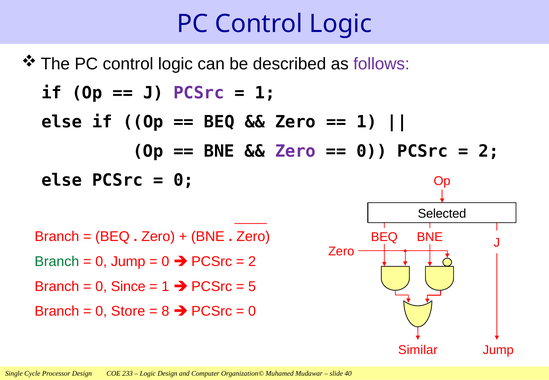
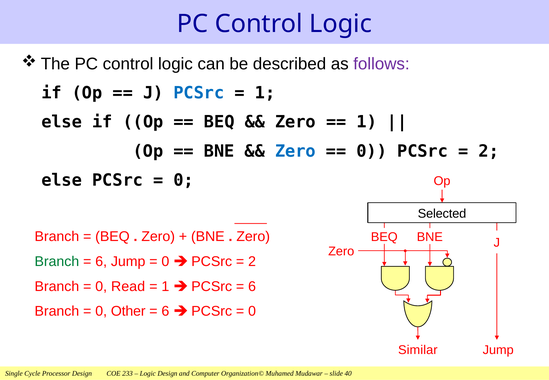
PCSrc at (199, 93) colour: purple -> blue
Zero at (295, 151) colour: purple -> blue
0 at (101, 262): 0 -> 6
Since: Since -> Read
5 at (252, 286): 5 -> 6
Store: Store -> Other
8 at (165, 311): 8 -> 6
